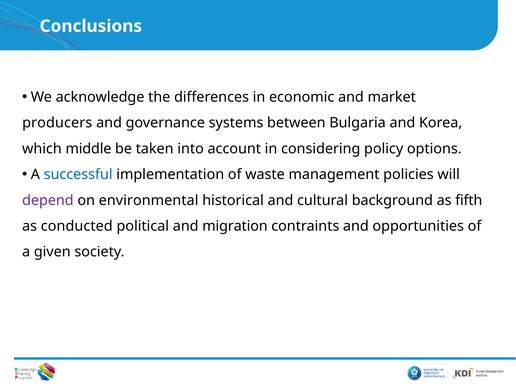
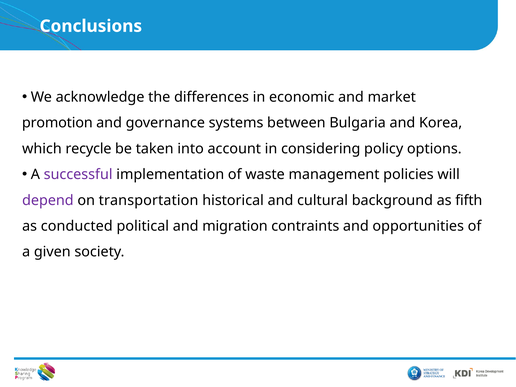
producers: producers -> promotion
middle: middle -> recycle
successful colour: blue -> purple
environmental: environmental -> transportation
